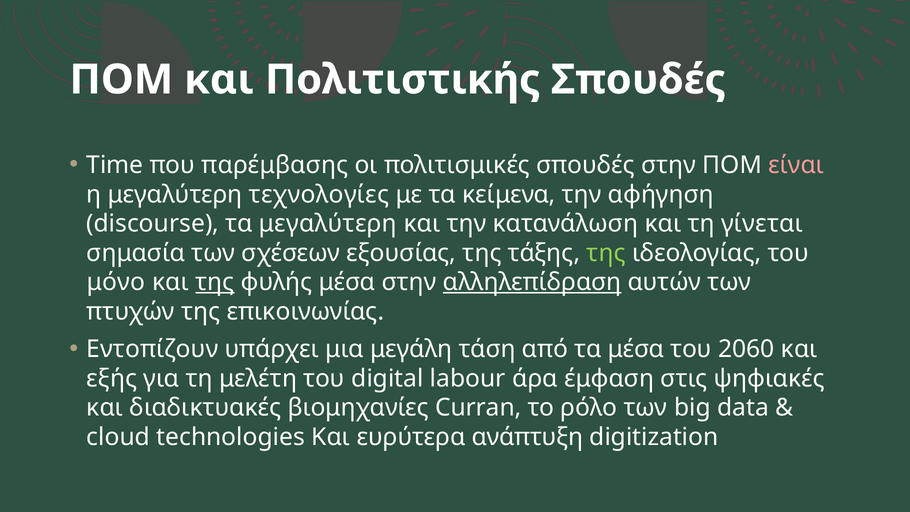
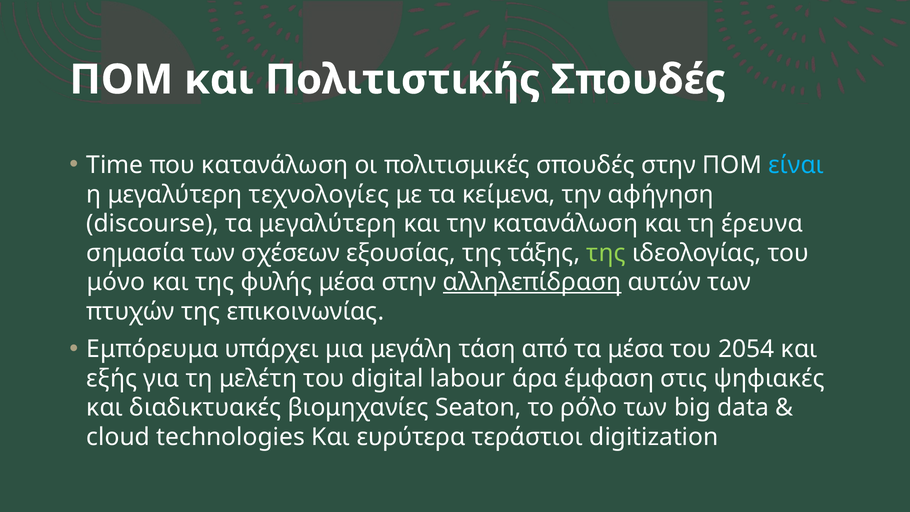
που παρέμβασης: παρέμβασης -> κατανάλωση
είναι colour: pink -> light blue
γίνεται: γίνεται -> έρευνα
της at (215, 282) underline: present -> none
Εντοπίζουν: Εντοπίζουν -> Εμπόρευμα
2060: 2060 -> 2054
Curran: Curran -> Seaton
ανάπτυξη: ανάπτυξη -> τεράστιοι
